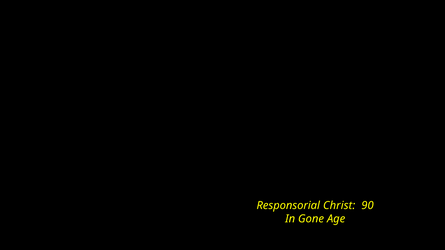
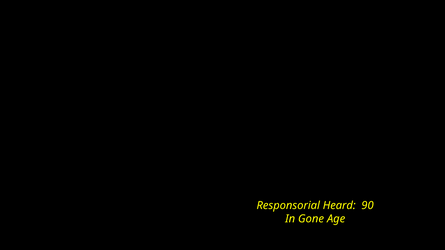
Christ: Christ -> Heard
